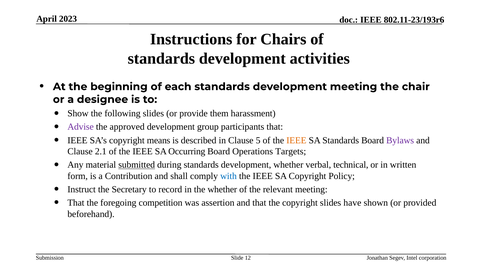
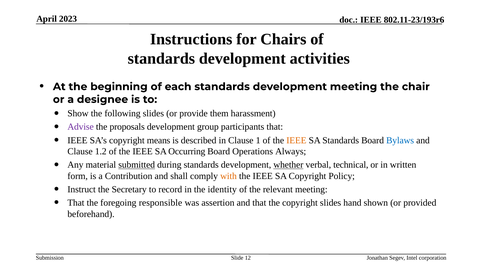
approved: approved -> proposals
5: 5 -> 1
Bylaws colour: purple -> blue
2.1: 2.1 -> 1.2
Targets: Targets -> Always
whether at (288, 165) underline: none -> present
with colour: blue -> orange
the whether: whether -> identity
competition: competition -> responsible
have: have -> hand
